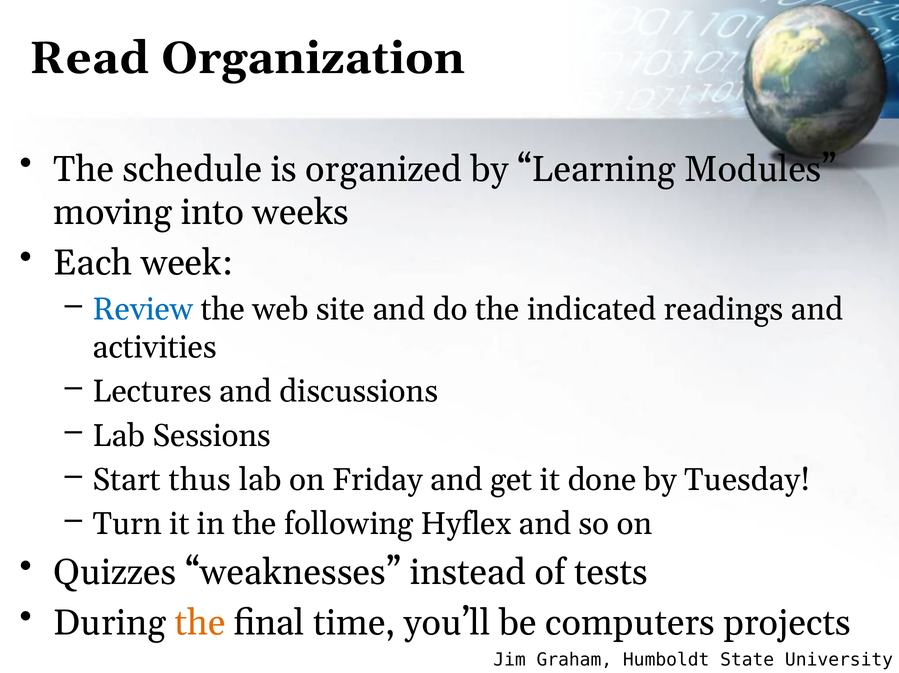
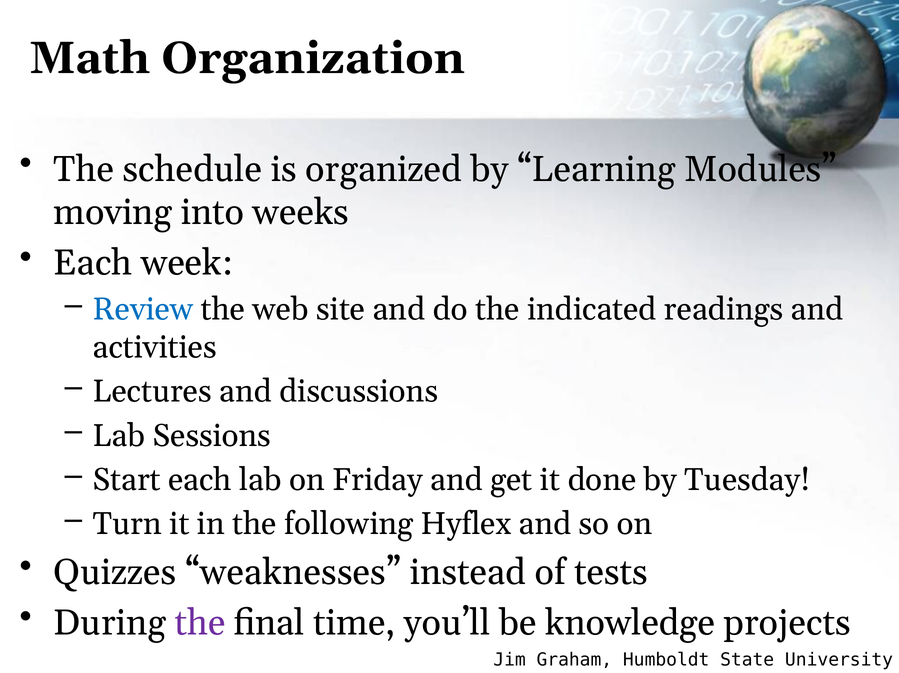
Read: Read -> Math
Start thus: thus -> each
the at (200, 622) colour: orange -> purple
computers: computers -> knowledge
